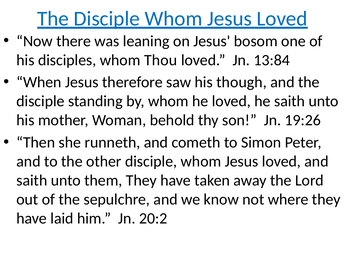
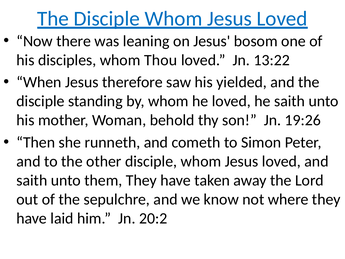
13:84: 13:84 -> 13:22
though: though -> yielded
